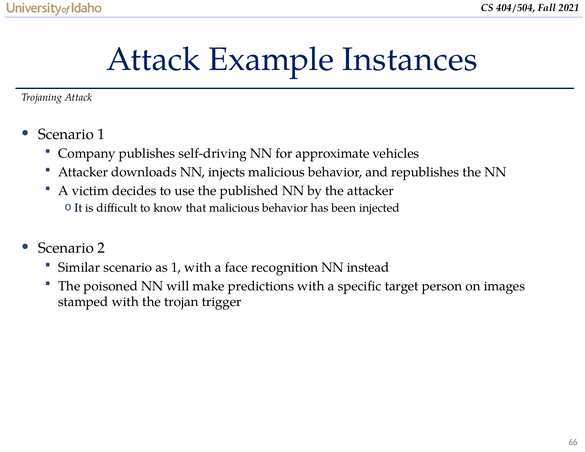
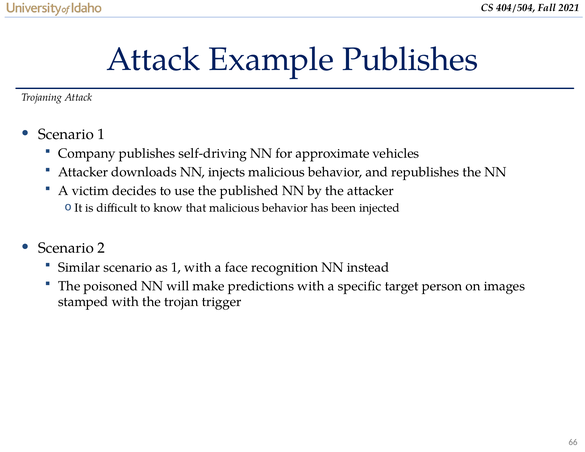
Example Instances: Instances -> Publishes
